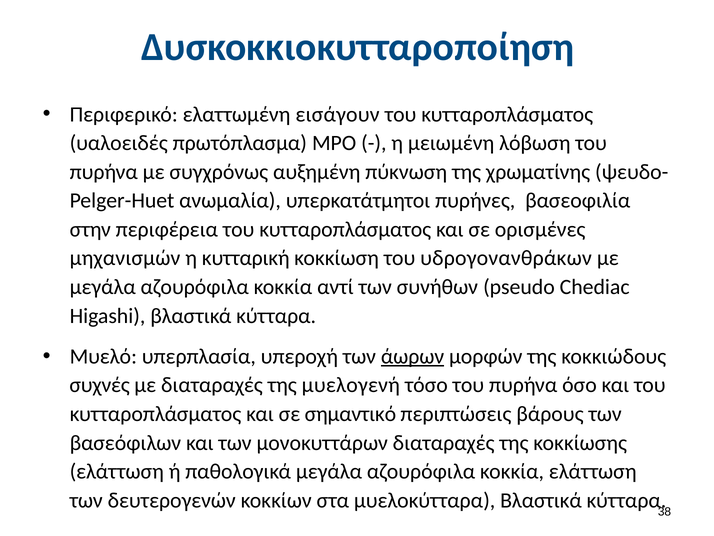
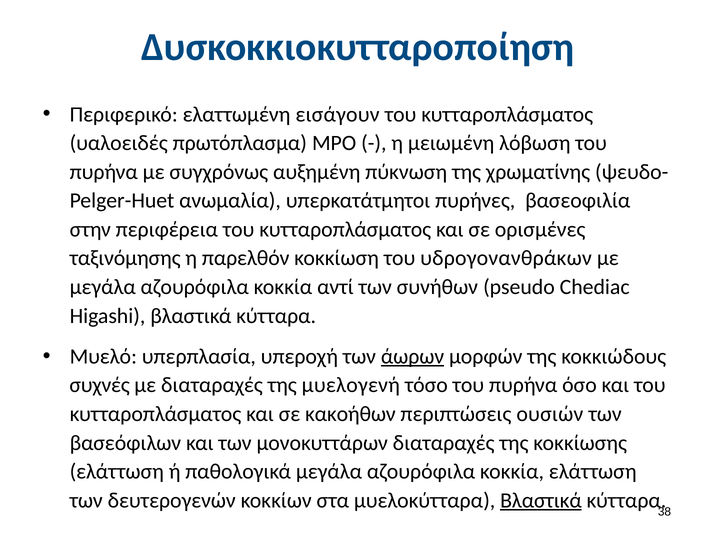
μηχανισμών: μηχανισμών -> ταξινόμησης
κυτταρική: κυτταρική -> παρελθόν
σημαντικό: σημαντικό -> κακοήθων
βάρους: βάρους -> ουσιών
Βλαστικά at (541, 500) underline: none -> present
